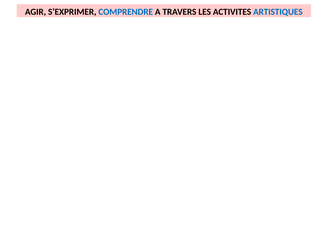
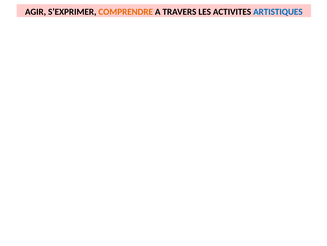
COMPRENDRE colour: blue -> orange
